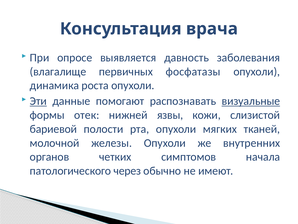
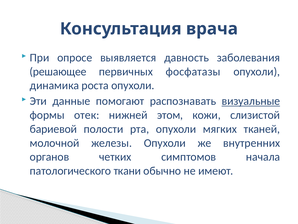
влагалище: влагалище -> решающее
Эти underline: present -> none
язвы: язвы -> этом
через: через -> ткани
